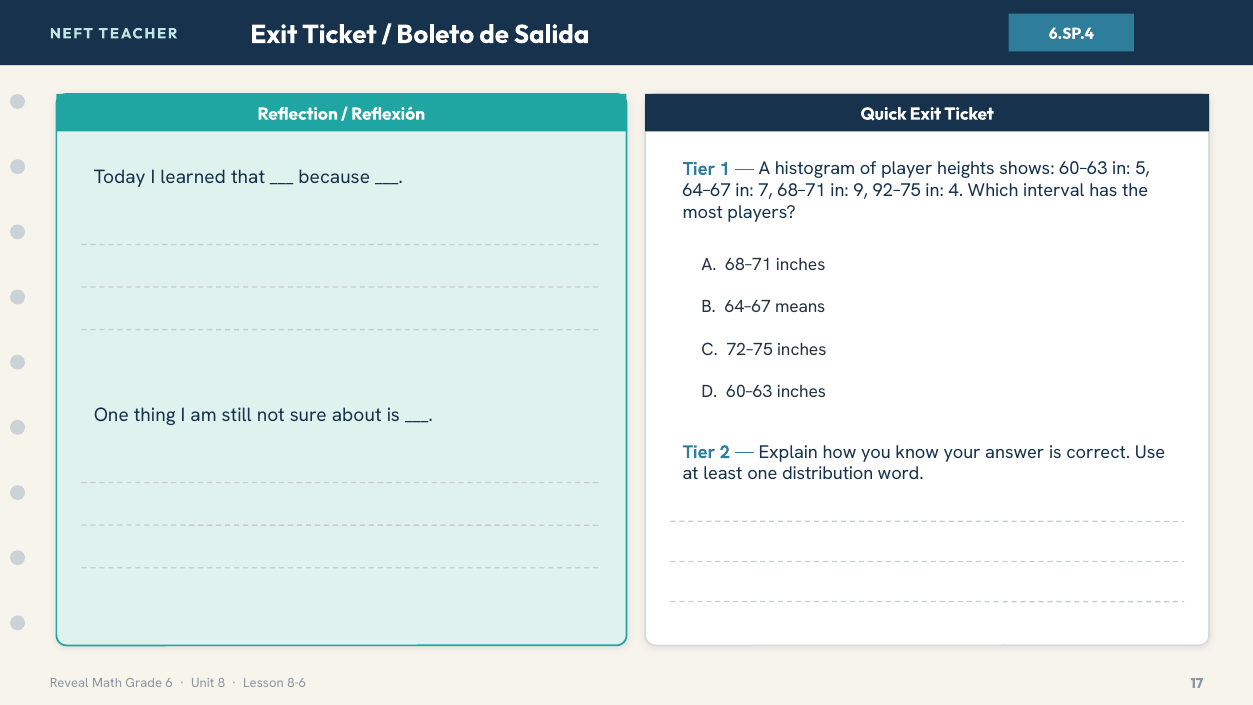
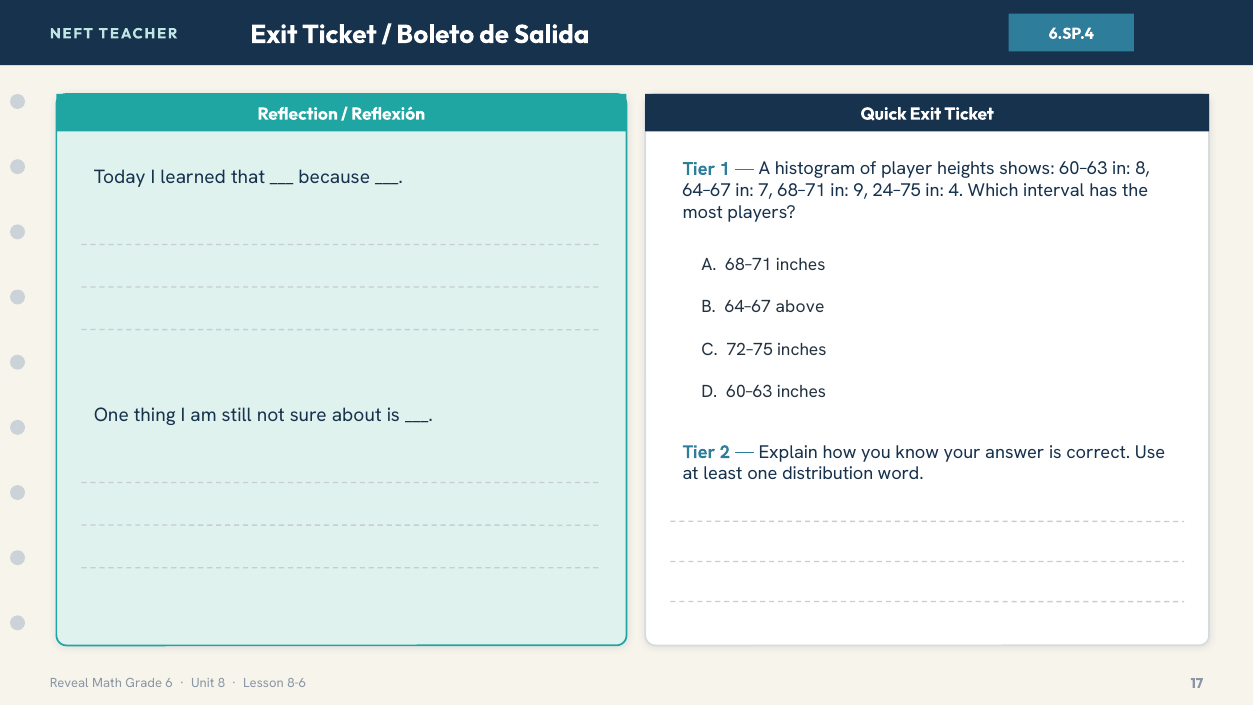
in 5: 5 -> 8
92–75: 92–75 -> 24–75
means: means -> above
